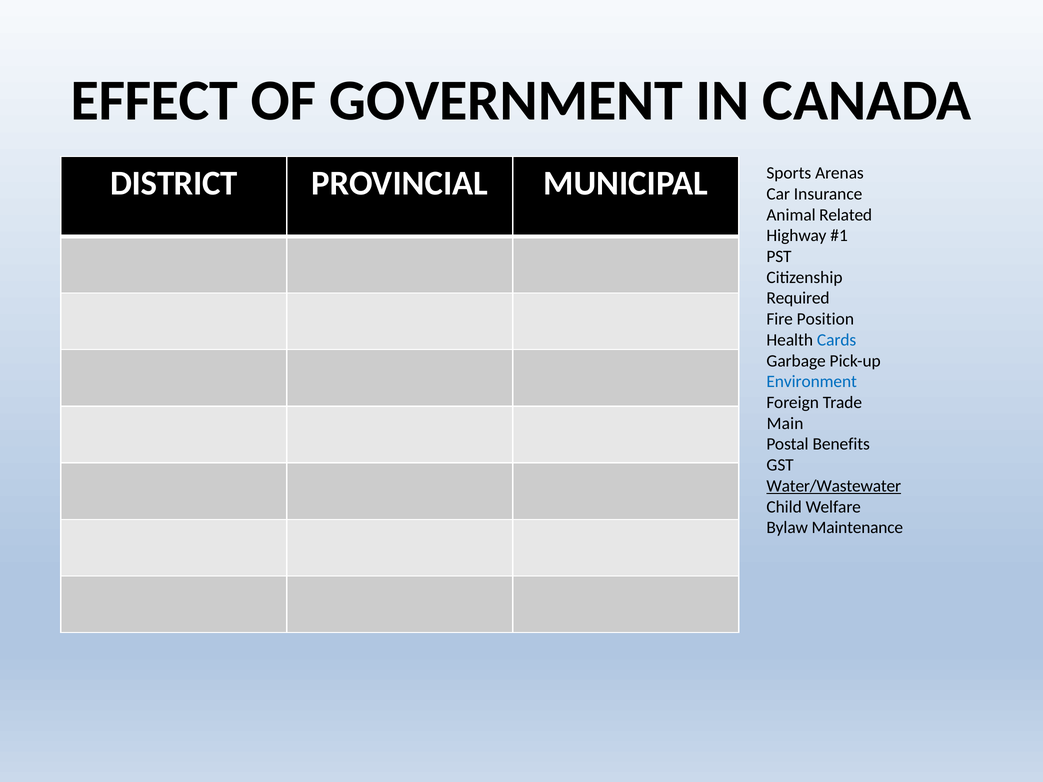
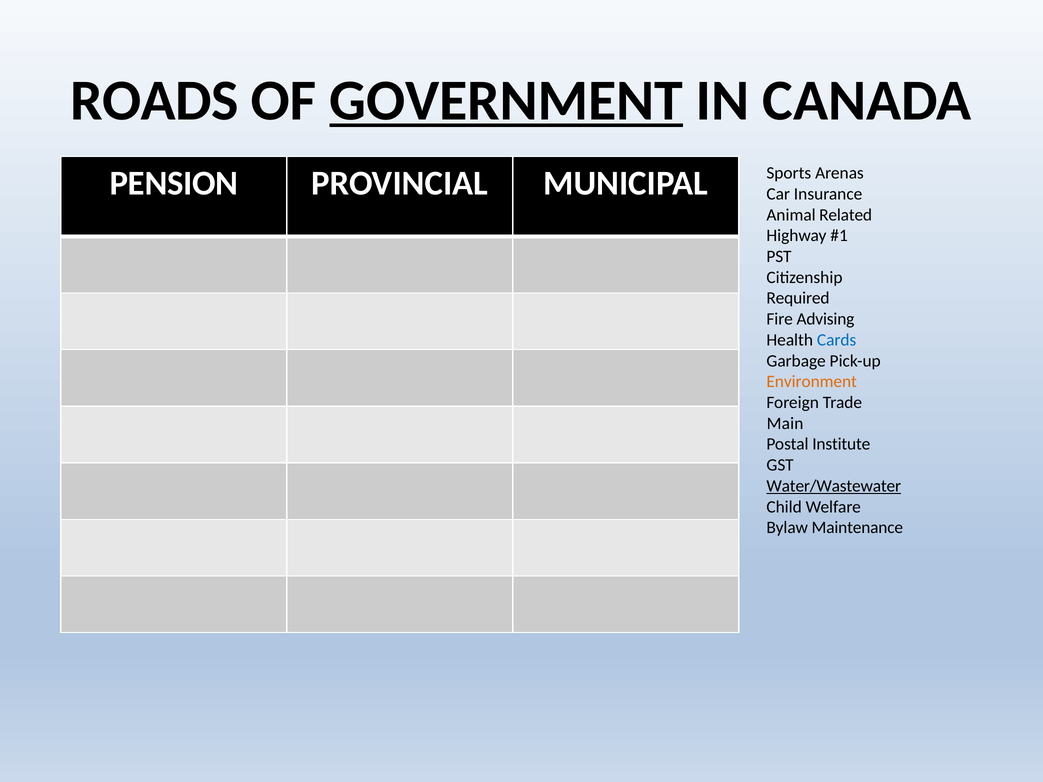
EFFECT: EFFECT -> ROADS
GOVERNMENT underline: none -> present
DISTRICT: DISTRICT -> PENSION
Position: Position -> Advising
Environment colour: blue -> orange
Benefits: Benefits -> Institute
